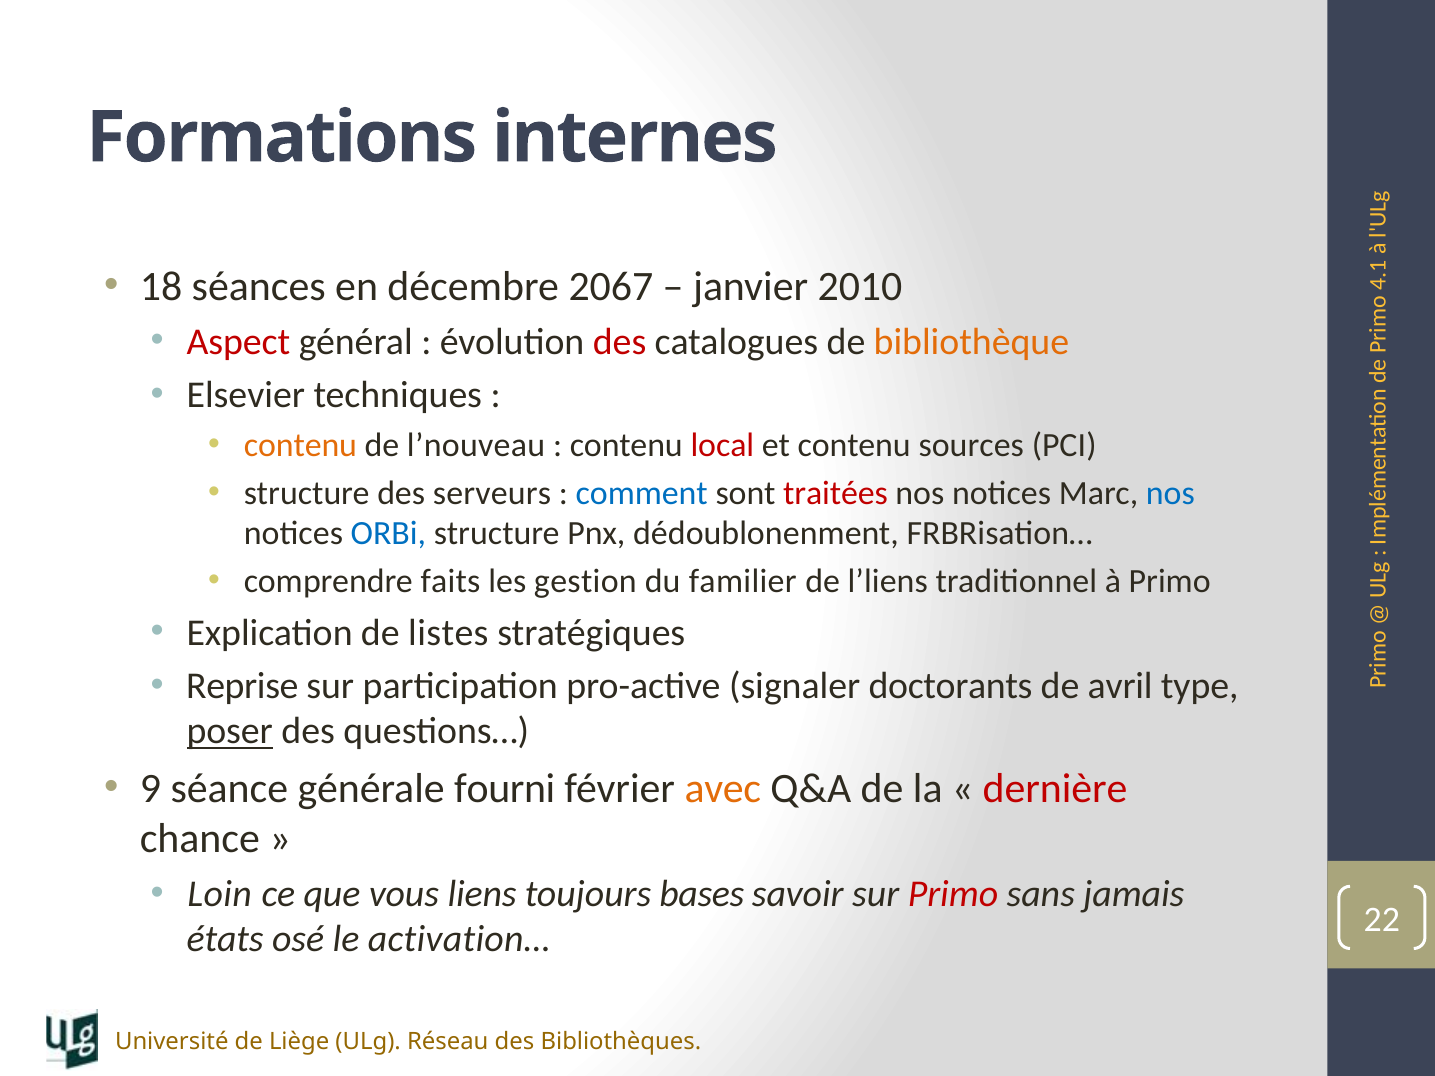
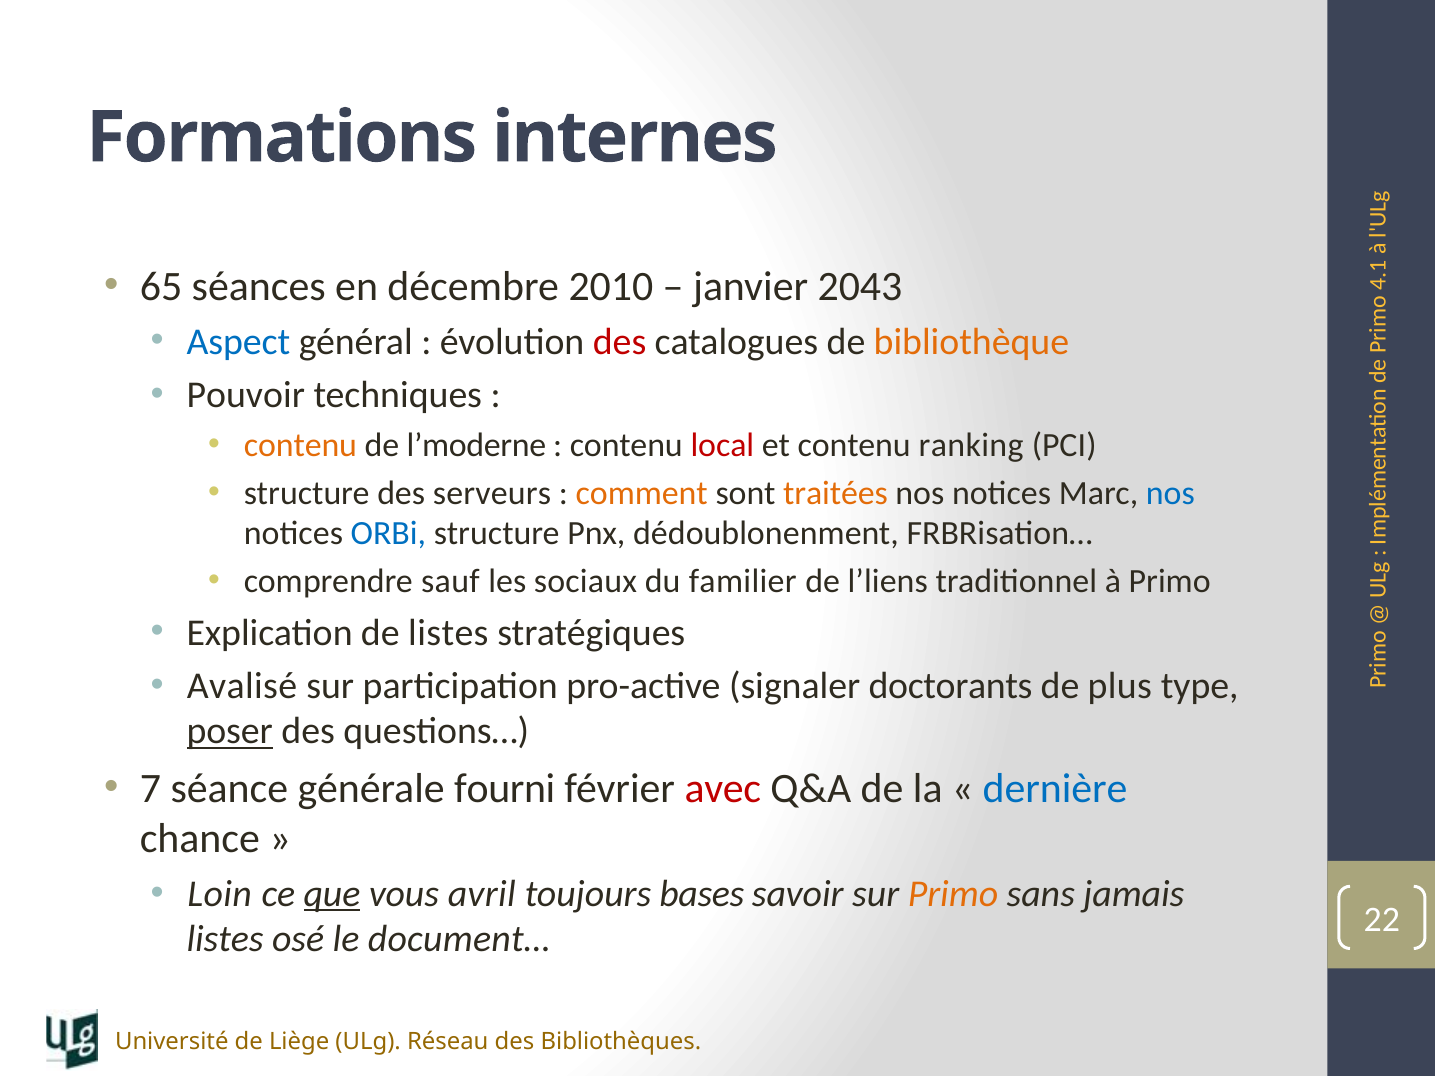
18: 18 -> 65
2067: 2067 -> 2010
2010: 2010 -> 2043
Aspect colour: red -> blue
Elsevier: Elsevier -> Pouvoir
l’nouveau: l’nouveau -> l’moderne
sources: sources -> ranking
comment colour: blue -> orange
traitées colour: red -> orange
faits: faits -> sauf
gestion: gestion -> sociaux
Reprise: Reprise -> Avalisé
avril: avril -> plus
9: 9 -> 7
avec colour: orange -> red
dernière colour: red -> blue
que underline: none -> present
liens: liens -> avril
Primo at (953, 894) colour: red -> orange
états at (225, 940): états -> listes
activation…: activation… -> document…
